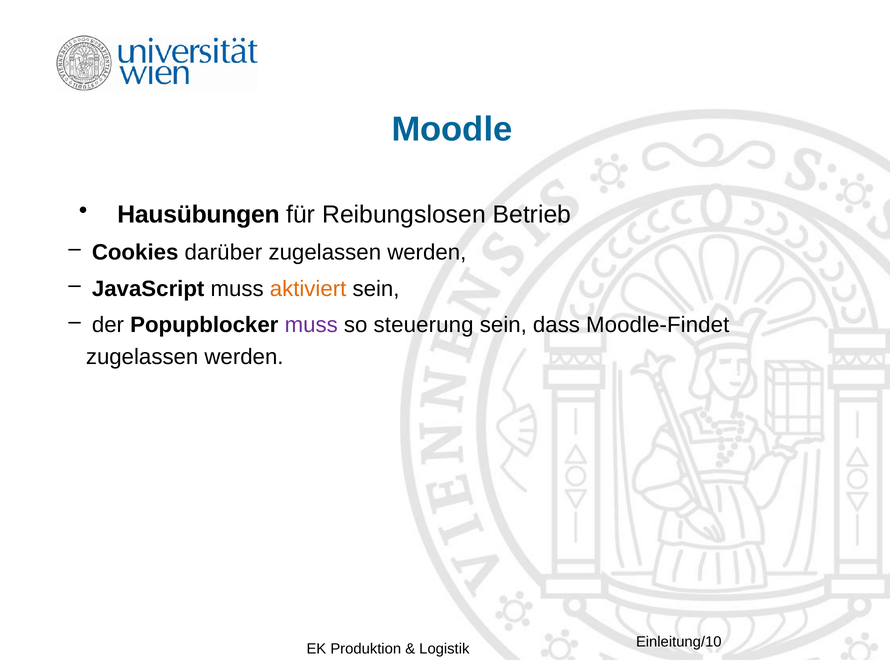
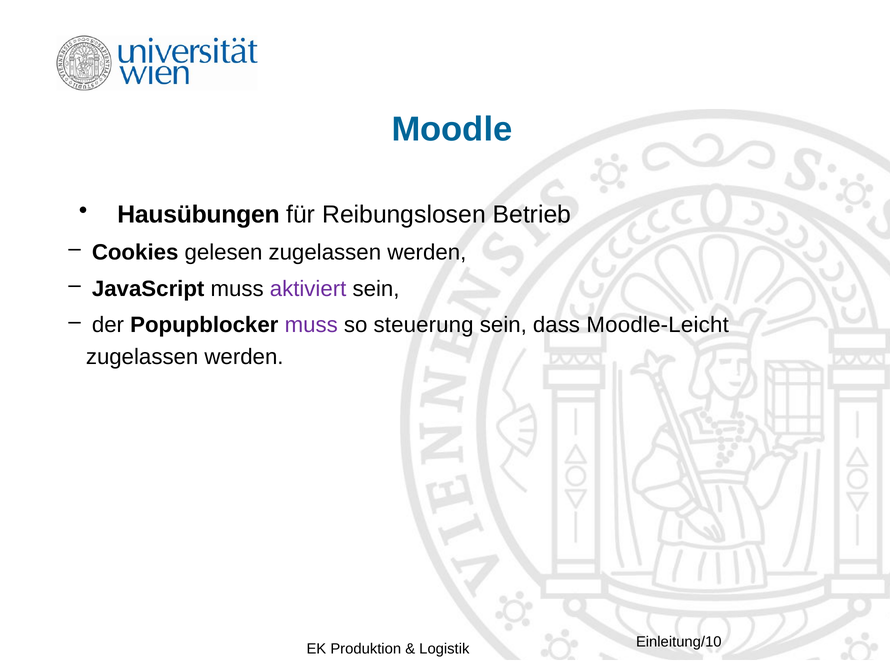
darüber: darüber -> gelesen
aktiviert colour: orange -> purple
Moodle-Findet: Moodle-Findet -> Moodle-Leicht
